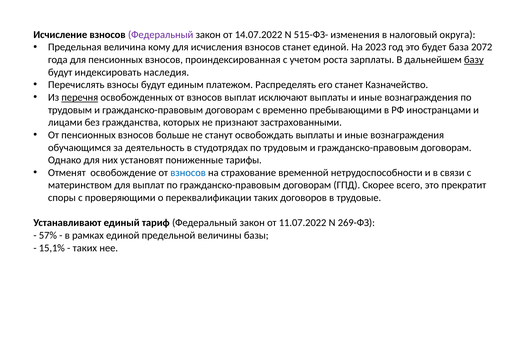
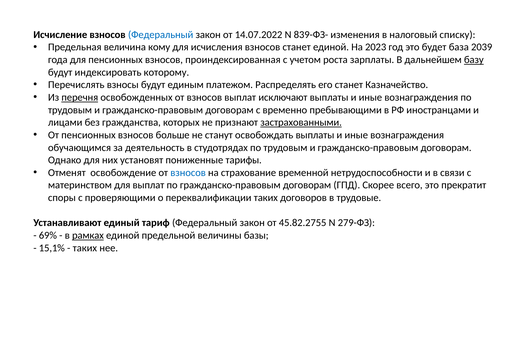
Федеральный at (161, 35) colour: purple -> blue
515-ФЗ-: 515-ФЗ- -> 839-ФЗ-
округа: округа -> списку
2072: 2072 -> 2039
наследия: наследия -> которому
застрахованными underline: none -> present
11.07.2022: 11.07.2022 -> 45.82.2755
269-ФЗ: 269-ФЗ -> 279-ФЗ
57%: 57% -> 69%
рамках underline: none -> present
